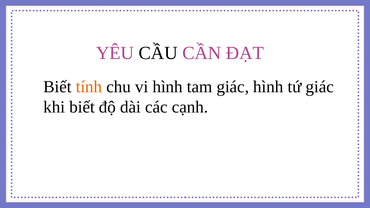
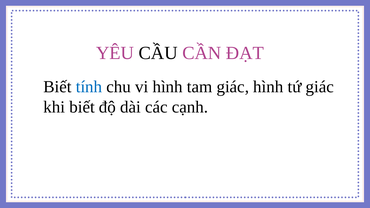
tính colour: orange -> blue
